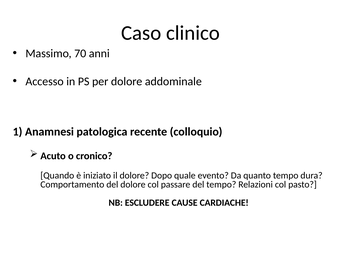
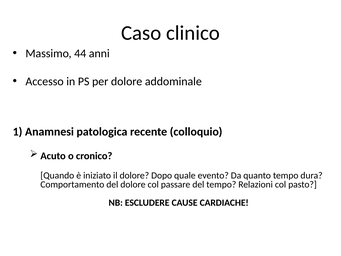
70: 70 -> 44
